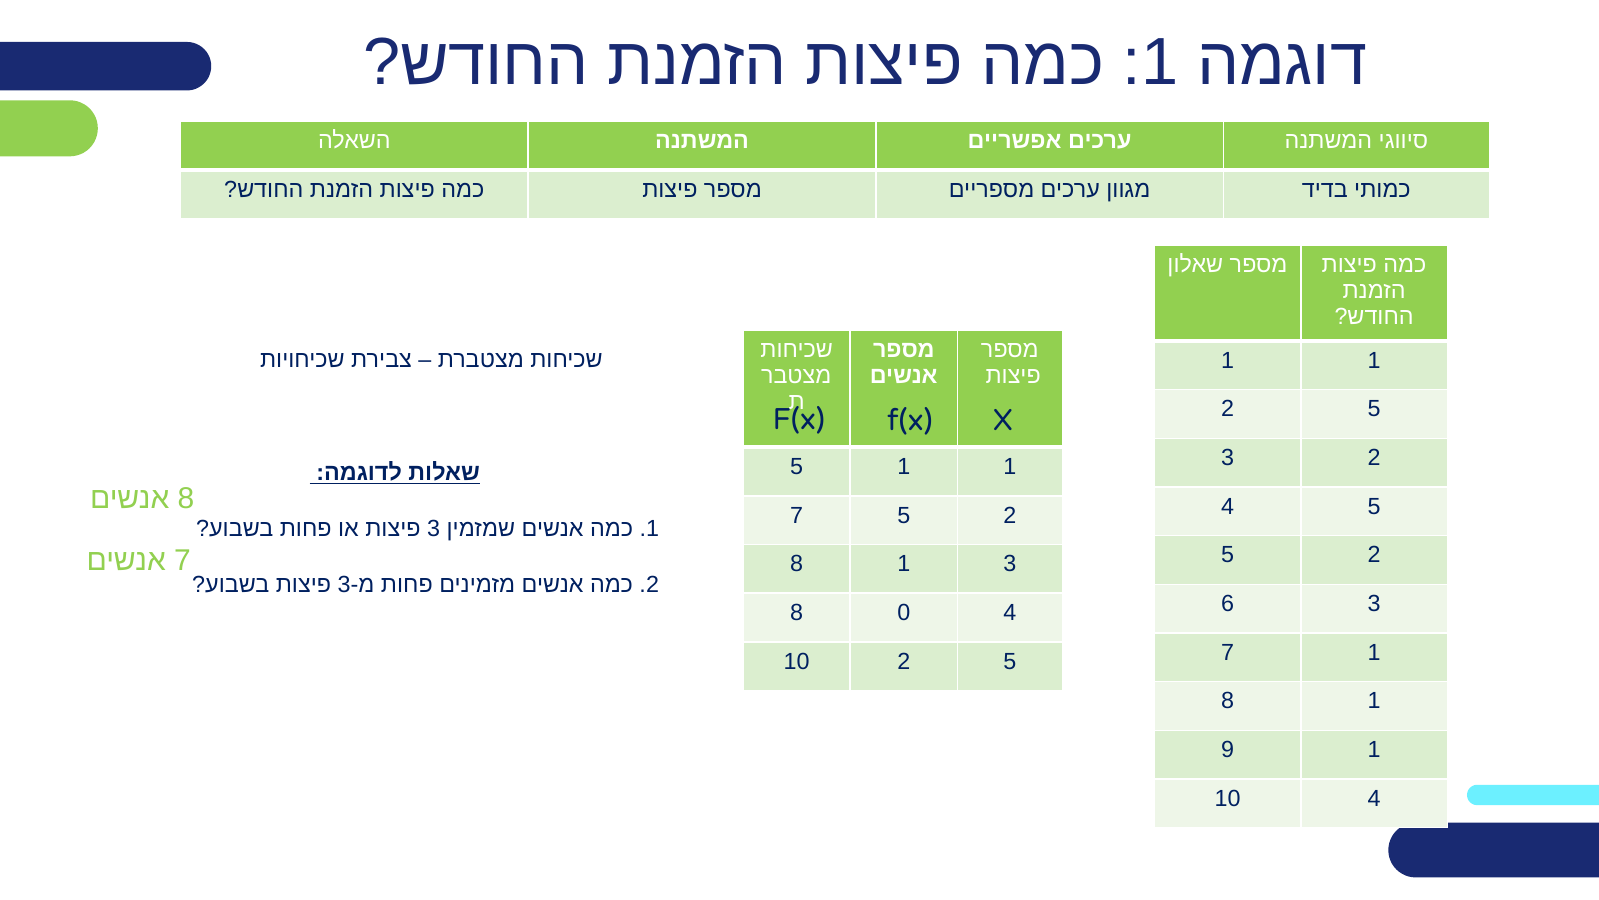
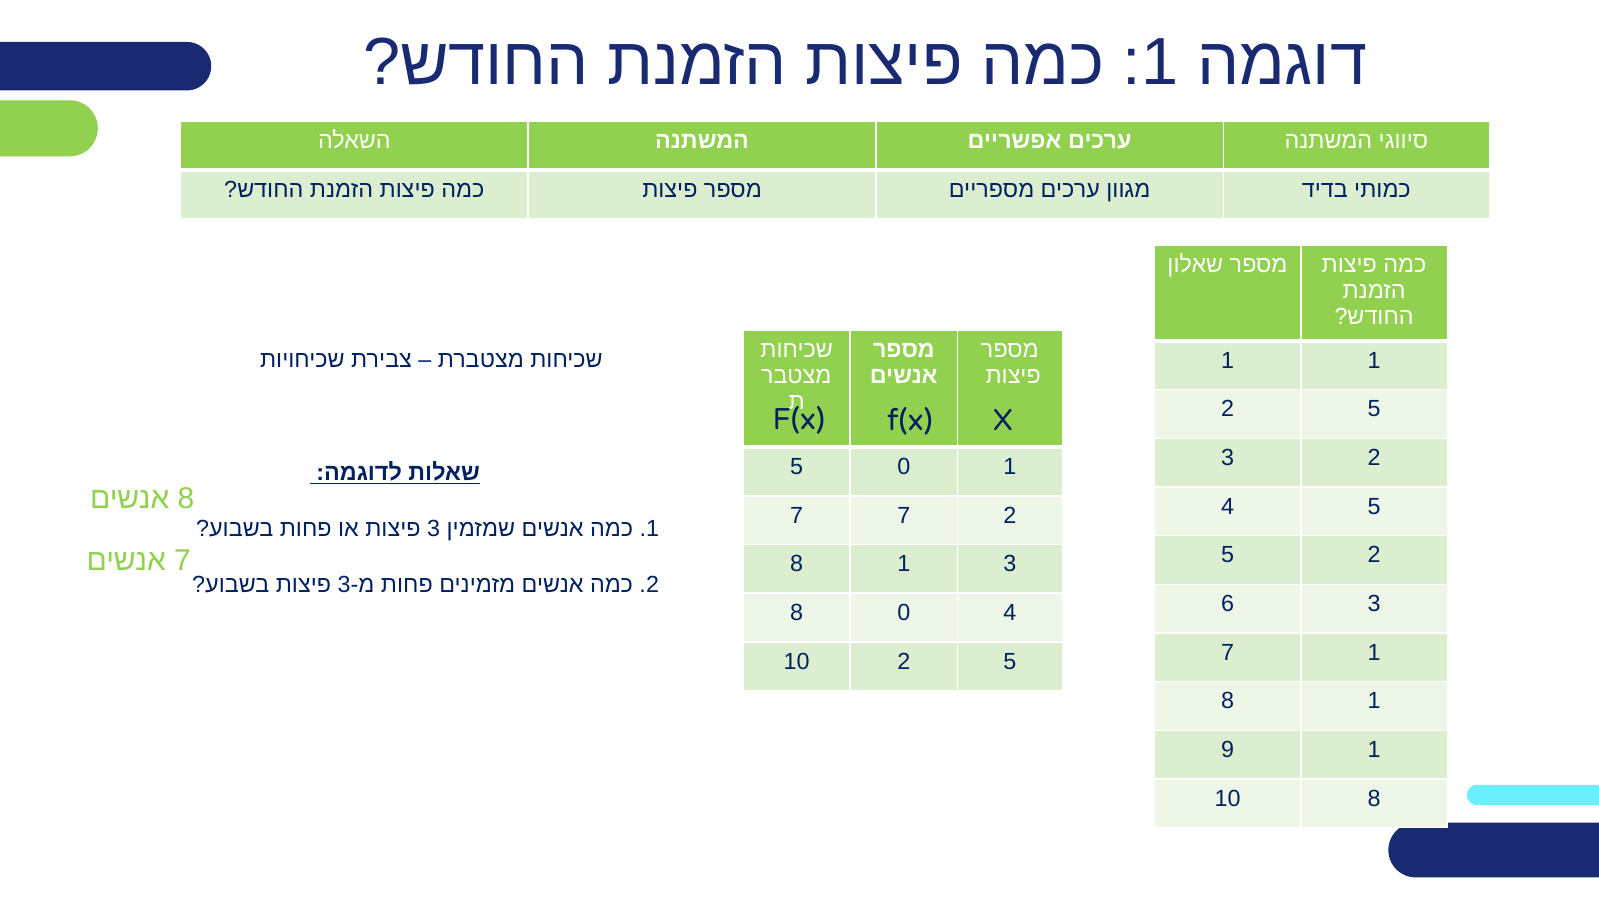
5 1: 1 -> 0
7 5: 5 -> 7
10 4: 4 -> 8
